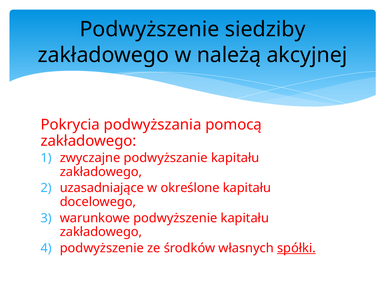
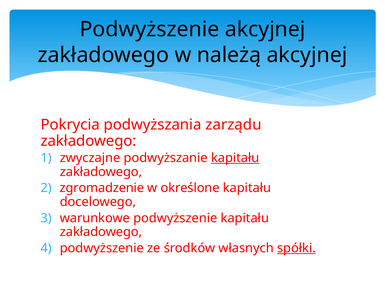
Podwyższenie siedziby: siedziby -> akcyjnej
pomocą: pomocą -> zarządu
kapitału at (235, 158) underline: none -> present
uzasadniające: uzasadniające -> zgromadzenie
